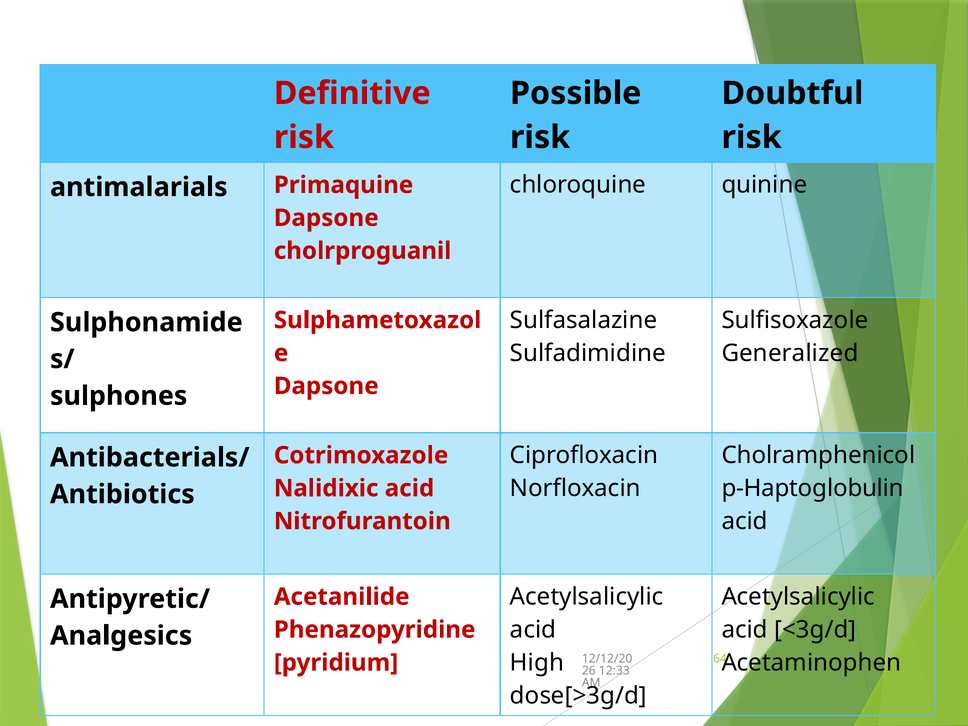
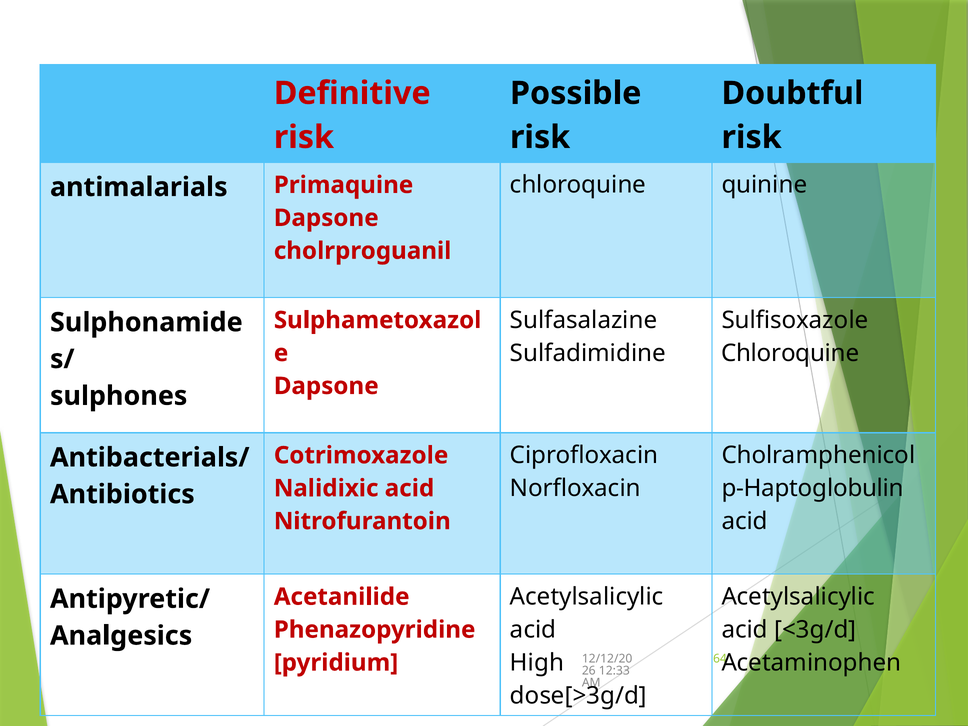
Generalized at (790, 353): Generalized -> Chloroquine
